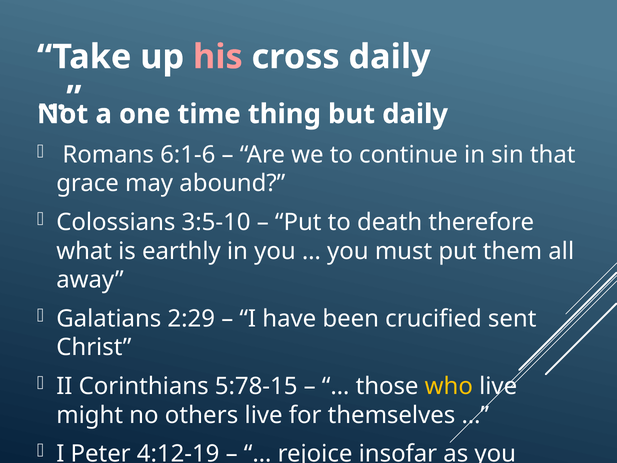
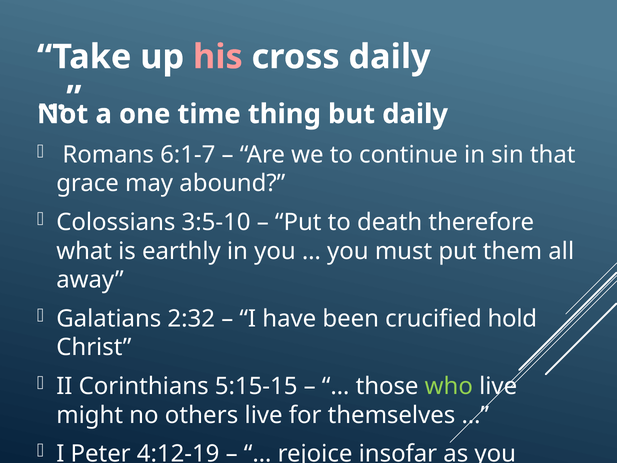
6:1-6: 6:1-6 -> 6:1-7
2:29: 2:29 -> 2:32
sent: sent -> hold
5:78-15: 5:78-15 -> 5:15-15
who colour: yellow -> light green
